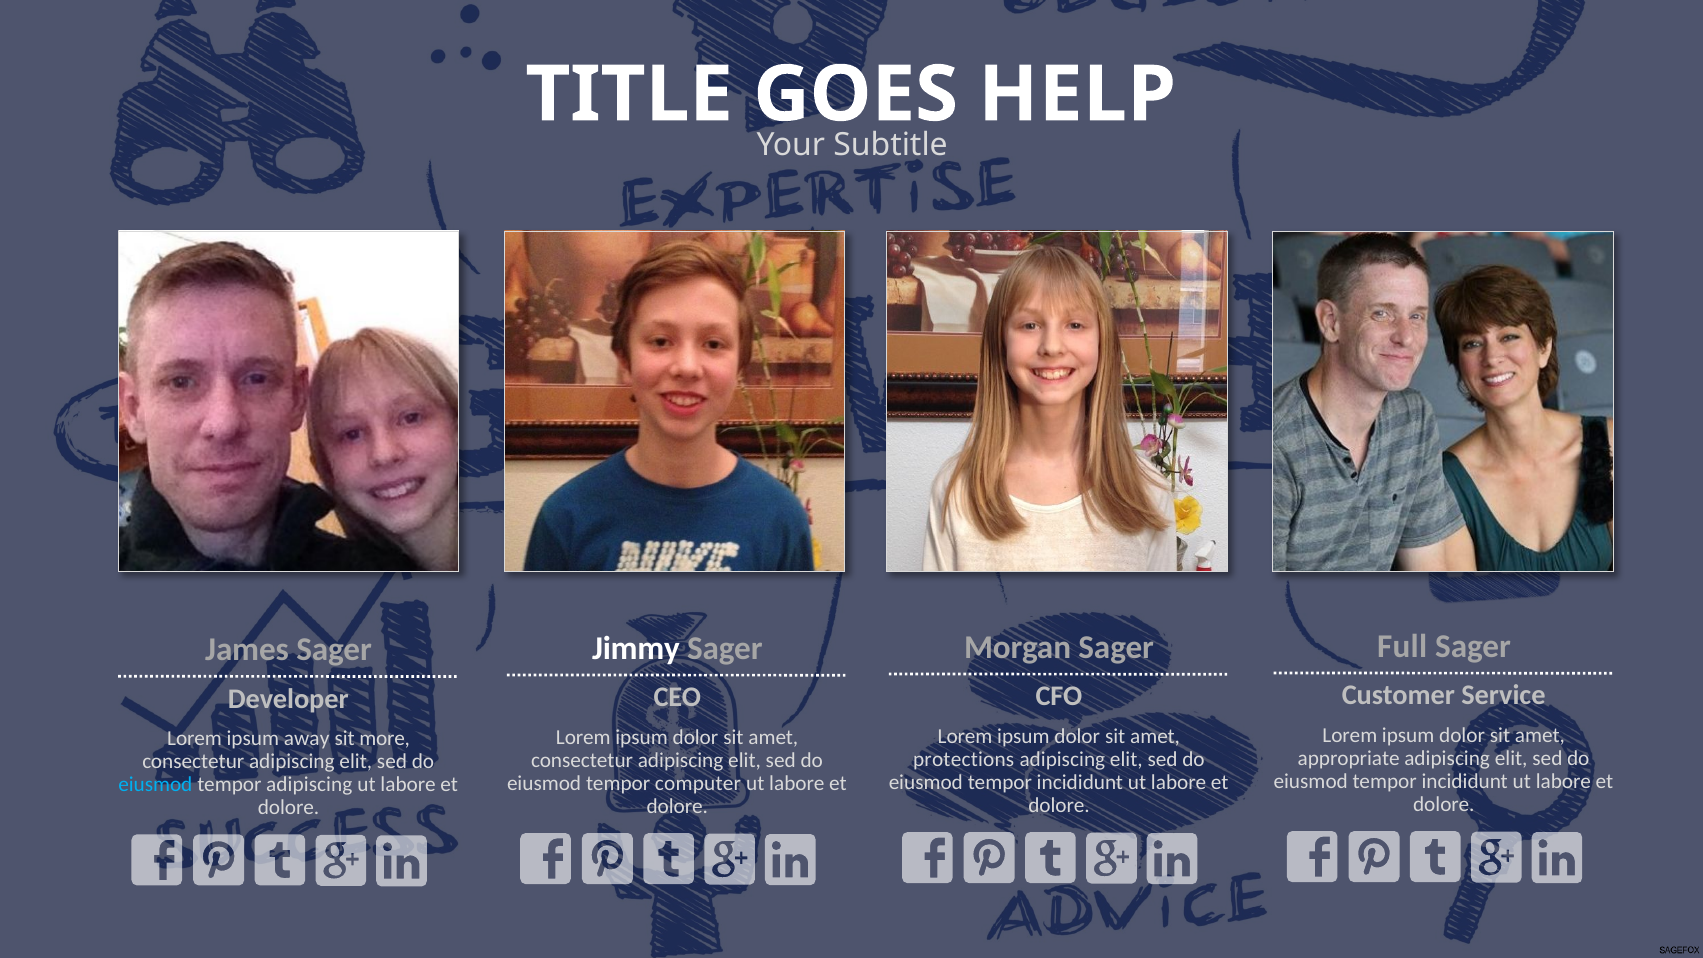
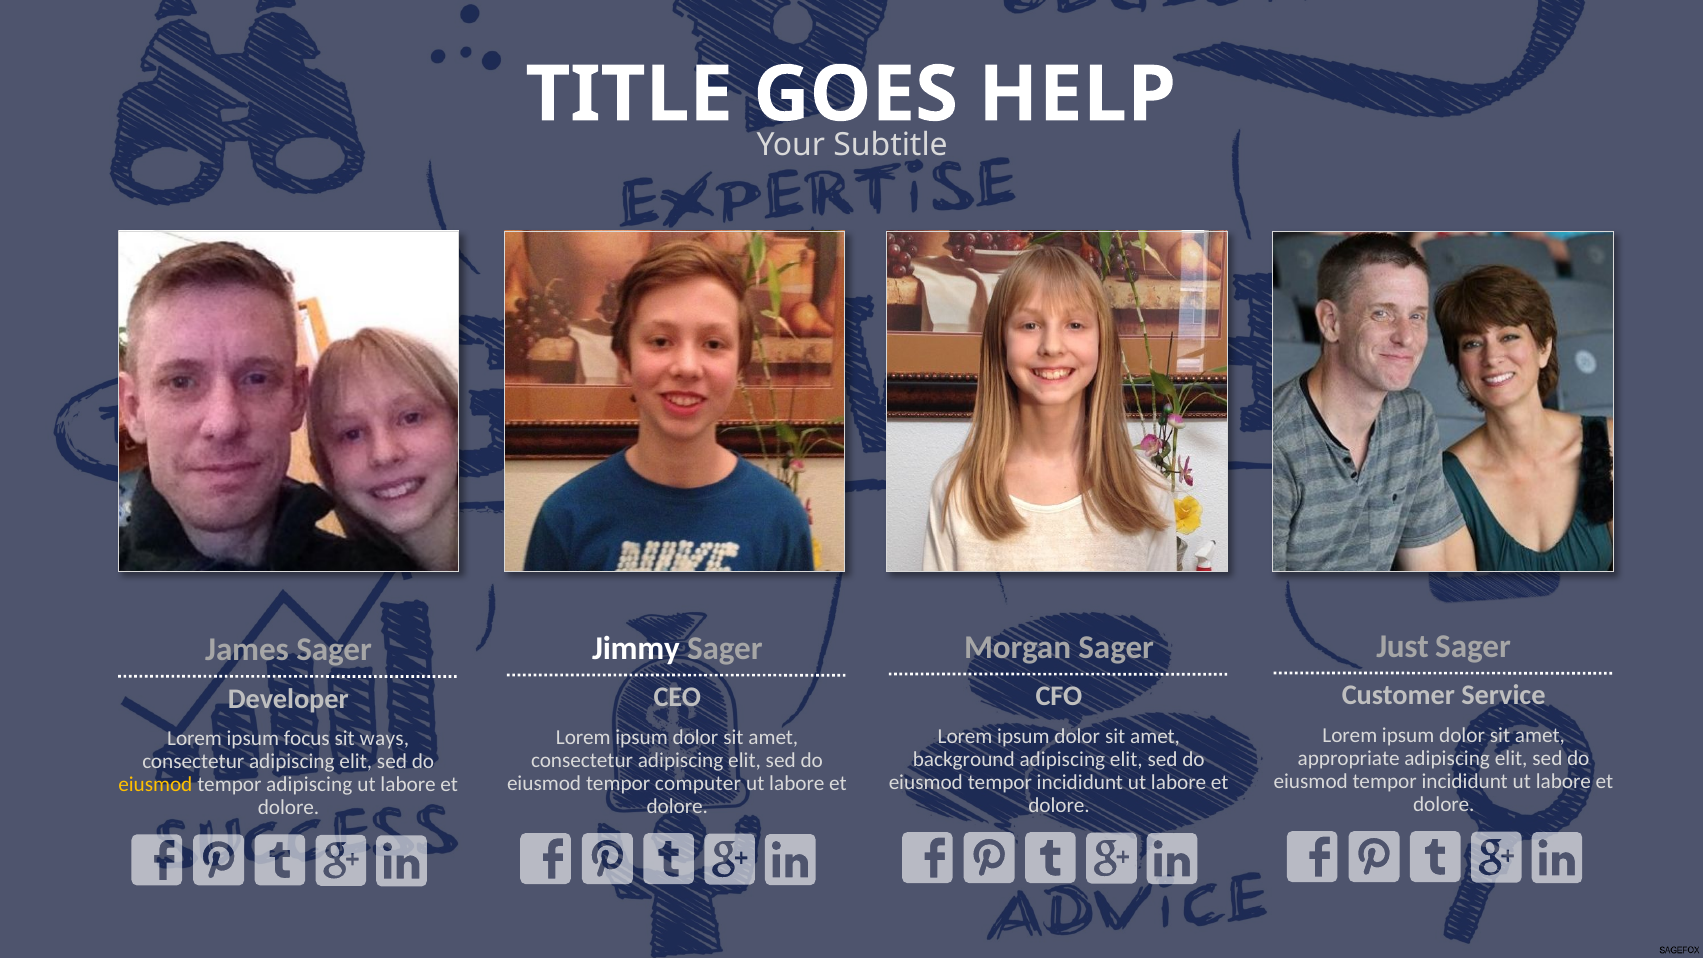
Full: Full -> Just
away: away -> focus
more: more -> ways
protections: protections -> background
eiusmod at (155, 785) colour: light blue -> yellow
